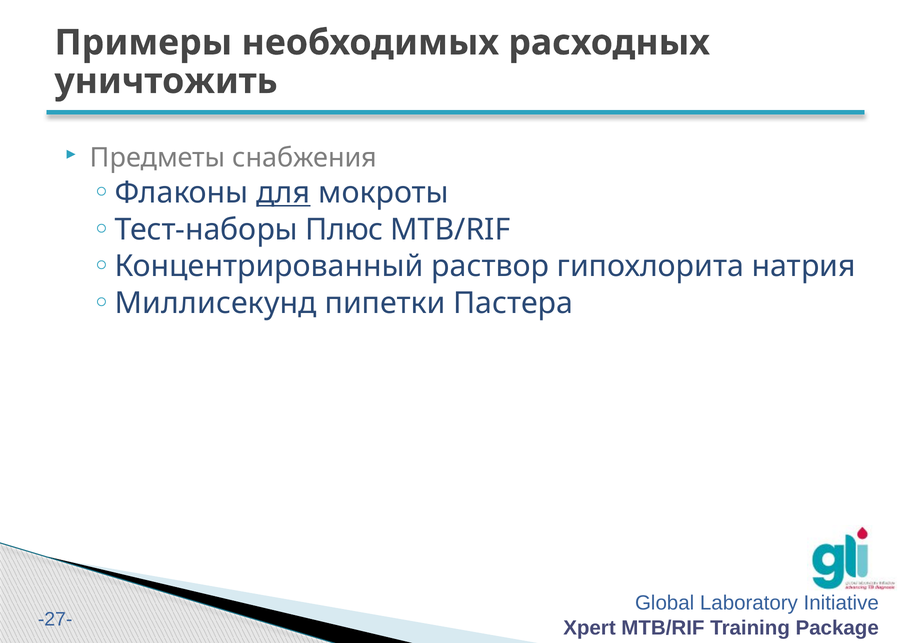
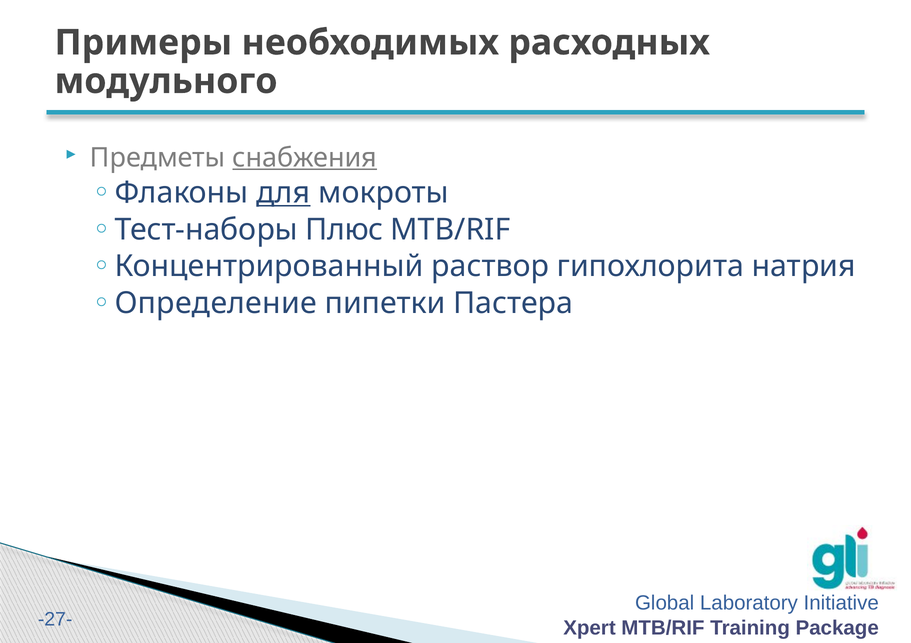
уничтожить: уничтожить -> модульного
снабжения underline: none -> present
Миллисекунд: Миллисекунд -> Определение
